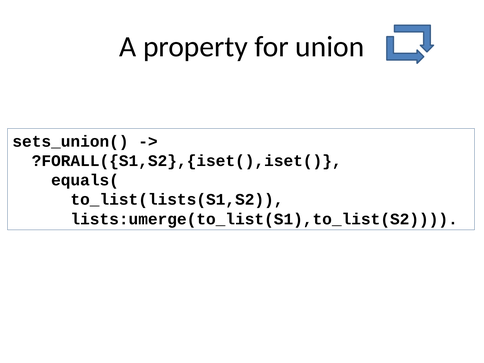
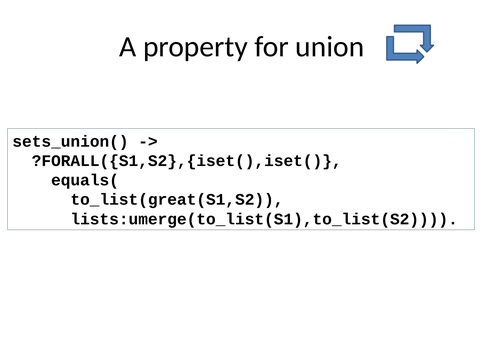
to_list(lists(S1,S2: to_list(lists(S1,S2 -> to_list(great(S1,S2
